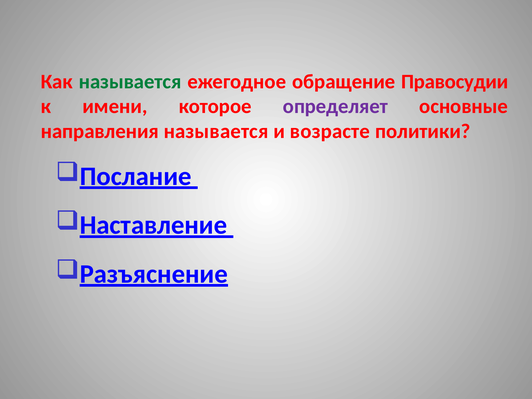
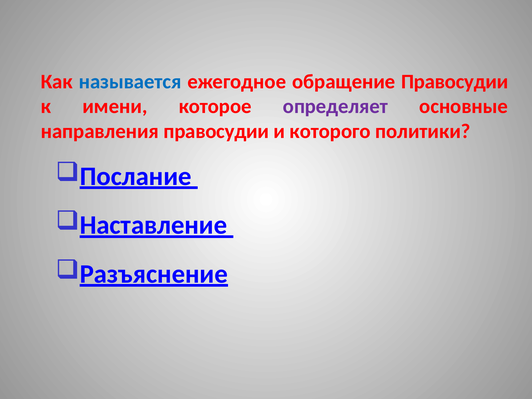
называется at (130, 82) colour: green -> blue
направления называется: называется -> правосудии
возрасте: возрасте -> которого
